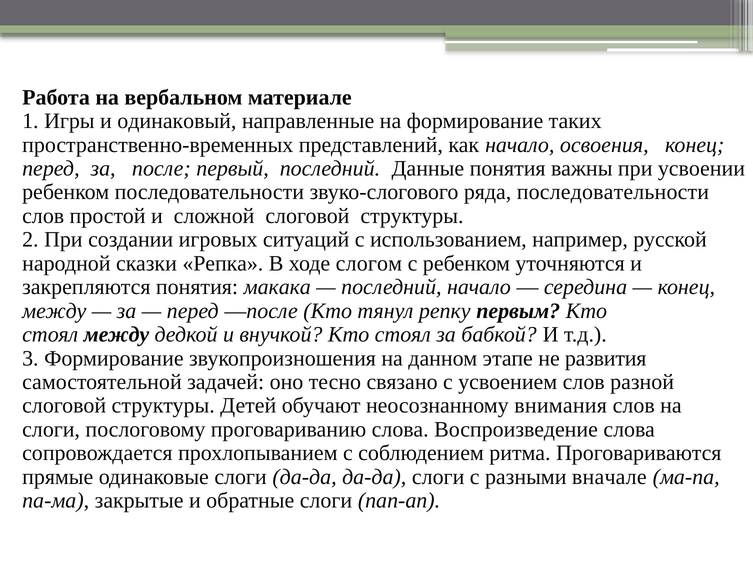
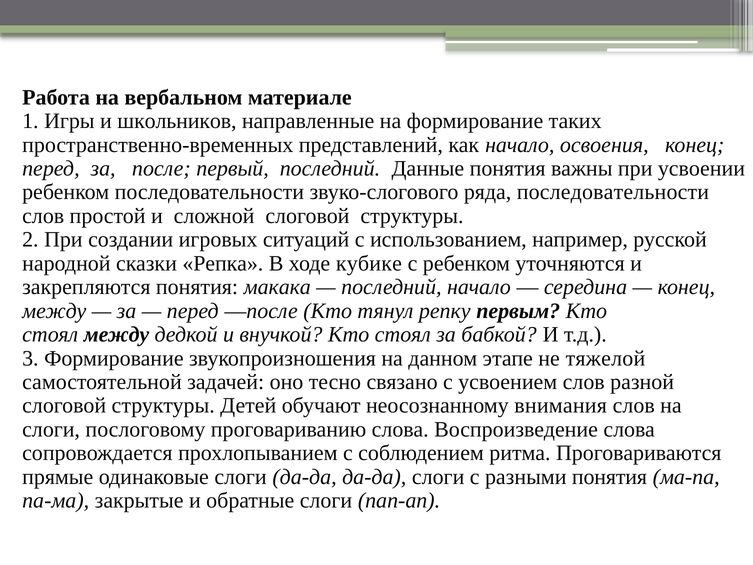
одинаковый: одинаковый -> школьников
слогом: слогом -> кубике
развития: развития -> тяжелой
разными вначале: вначале -> понятия
